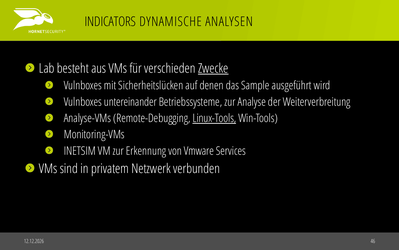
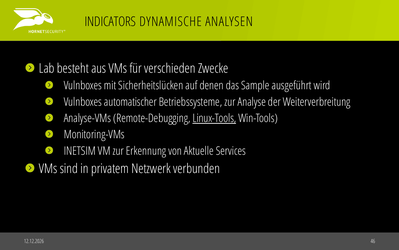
Zwecke underline: present -> none
untereinander: untereinander -> automatischer
Vmware: Vmware -> Aktuelle
